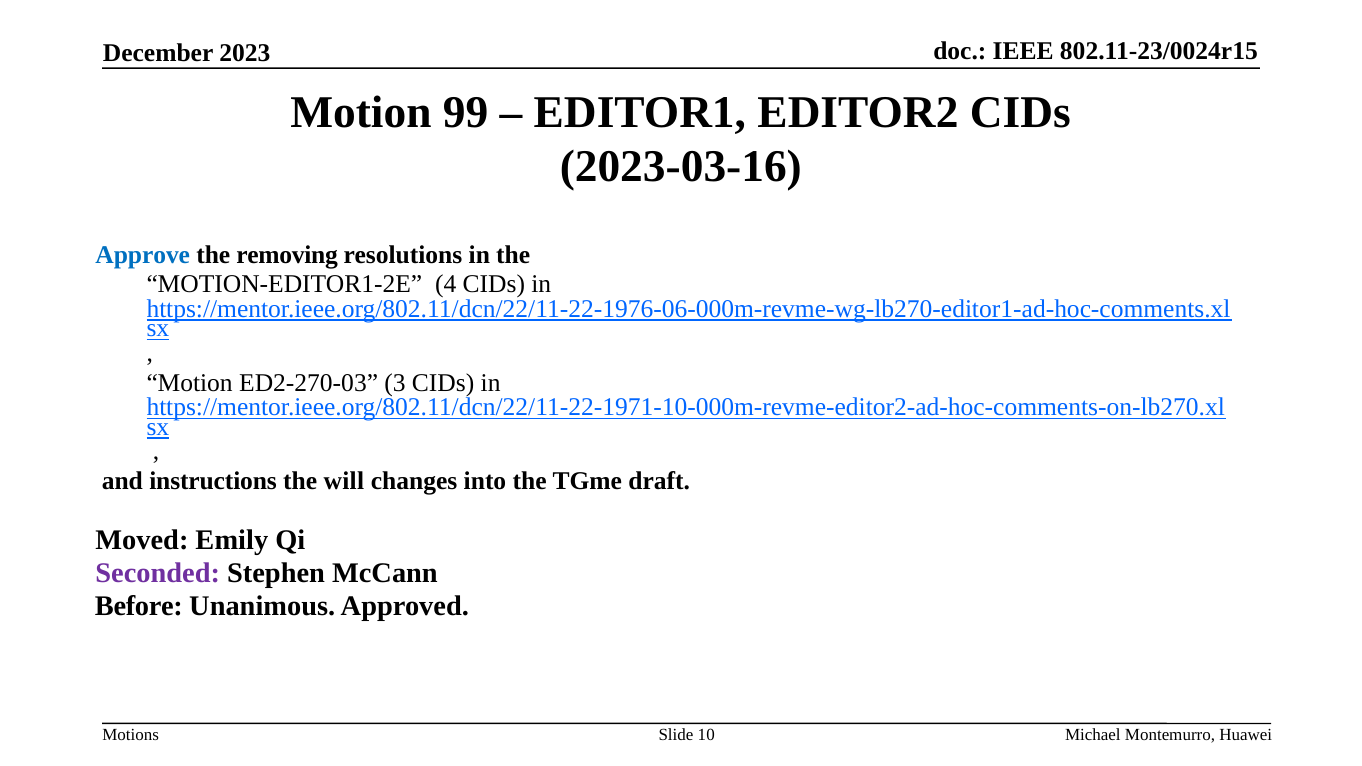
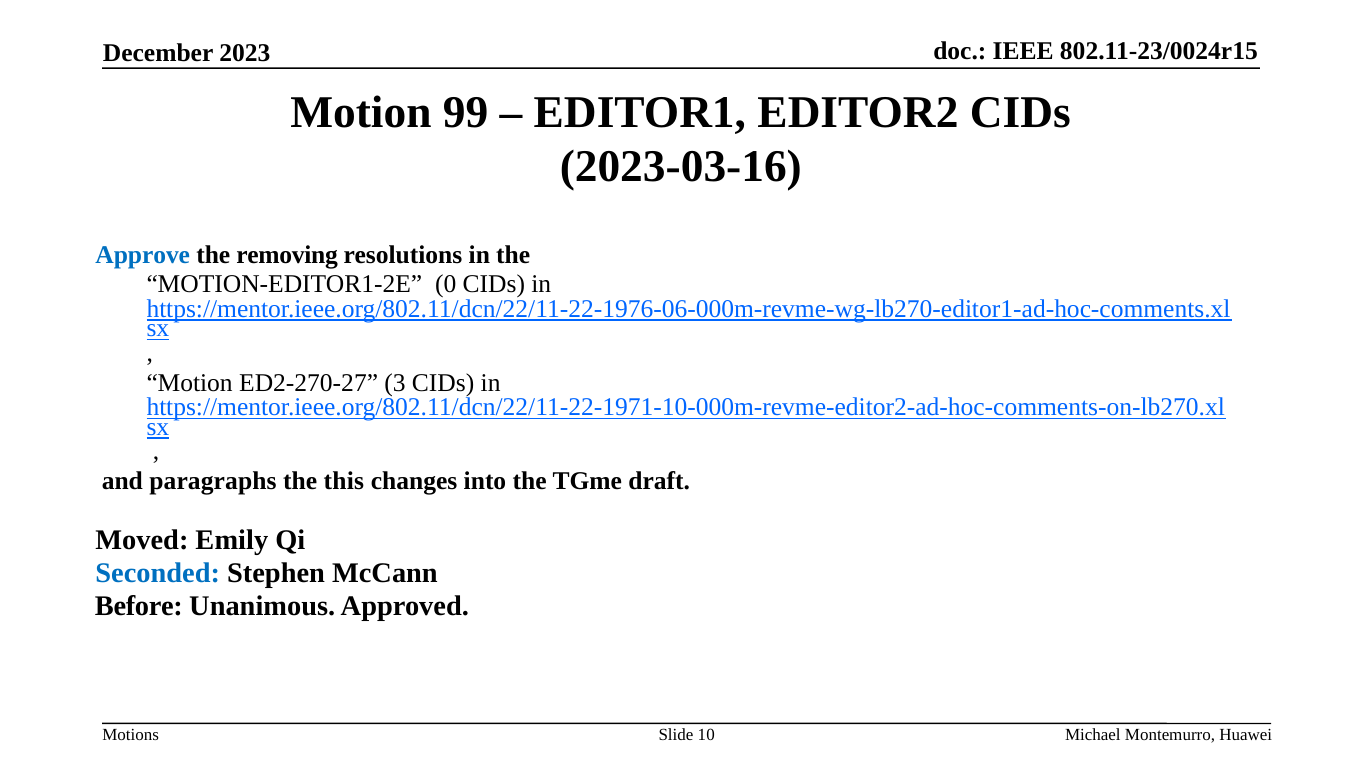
4: 4 -> 0
ED2-270-03: ED2-270-03 -> ED2-270-27
instructions: instructions -> paragraphs
will: will -> this
Seconded colour: purple -> blue
